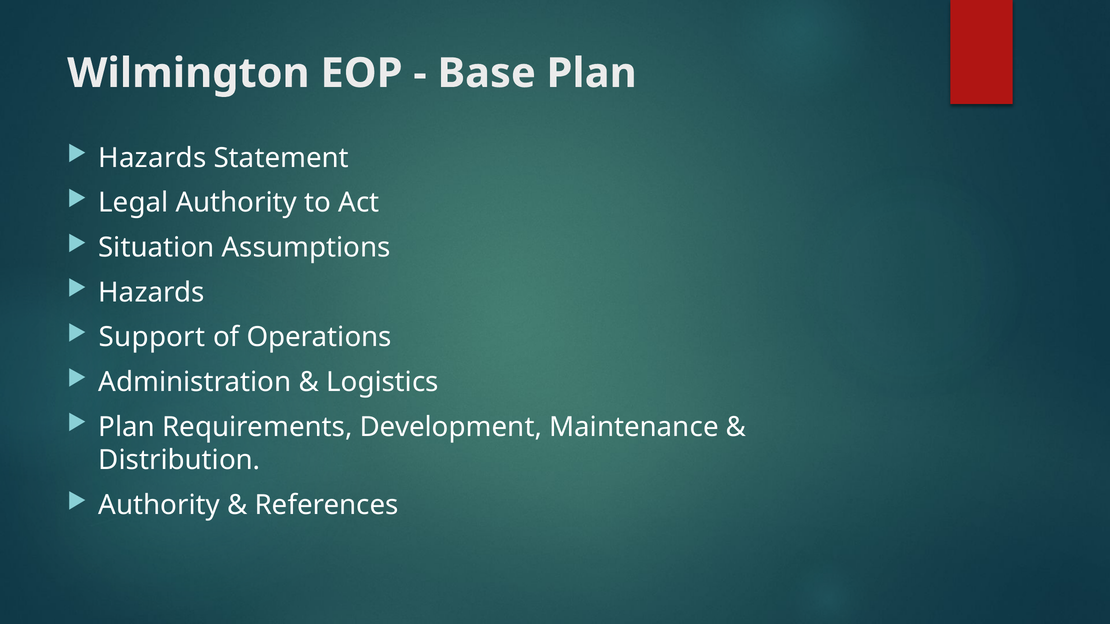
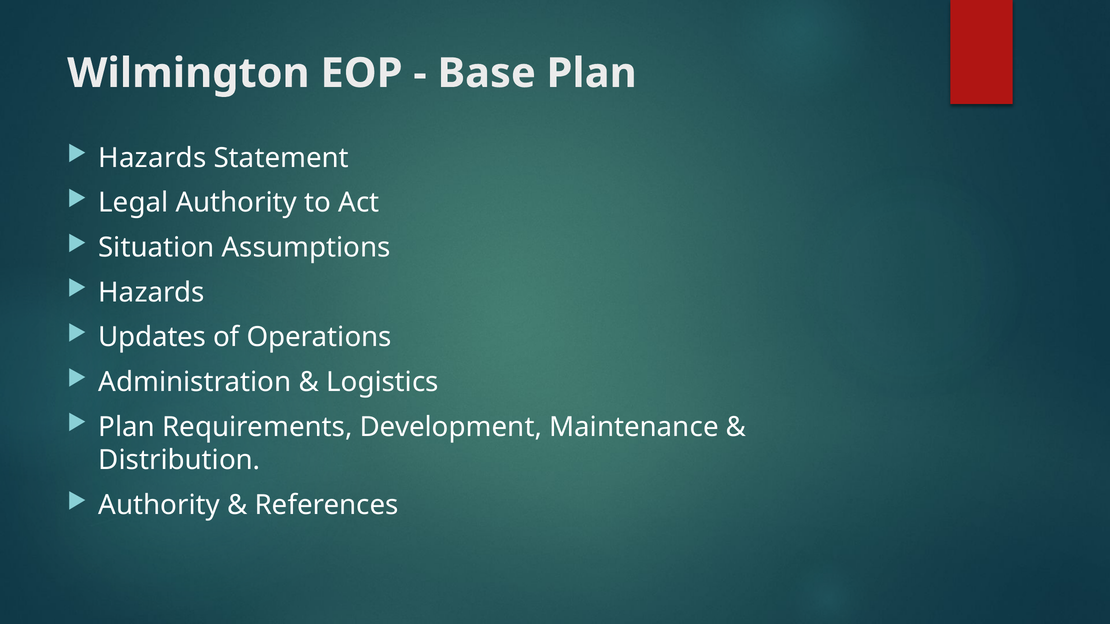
Support: Support -> Updates
